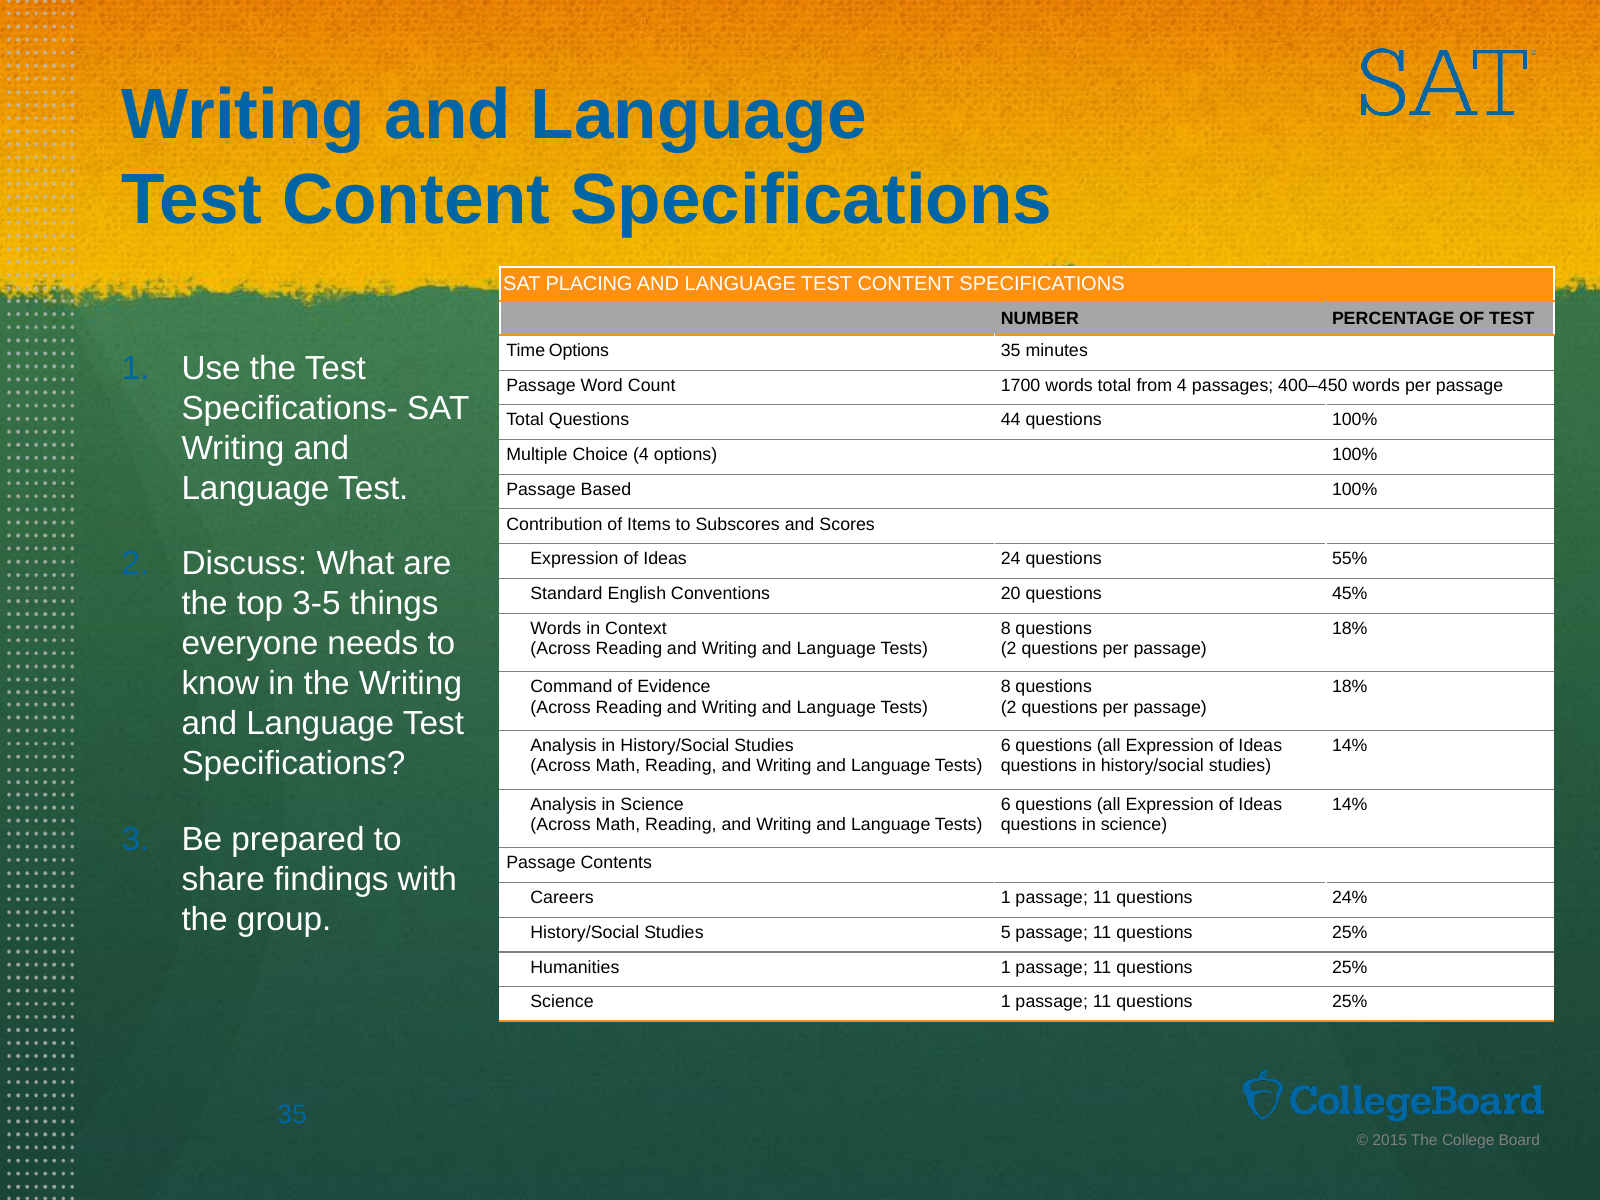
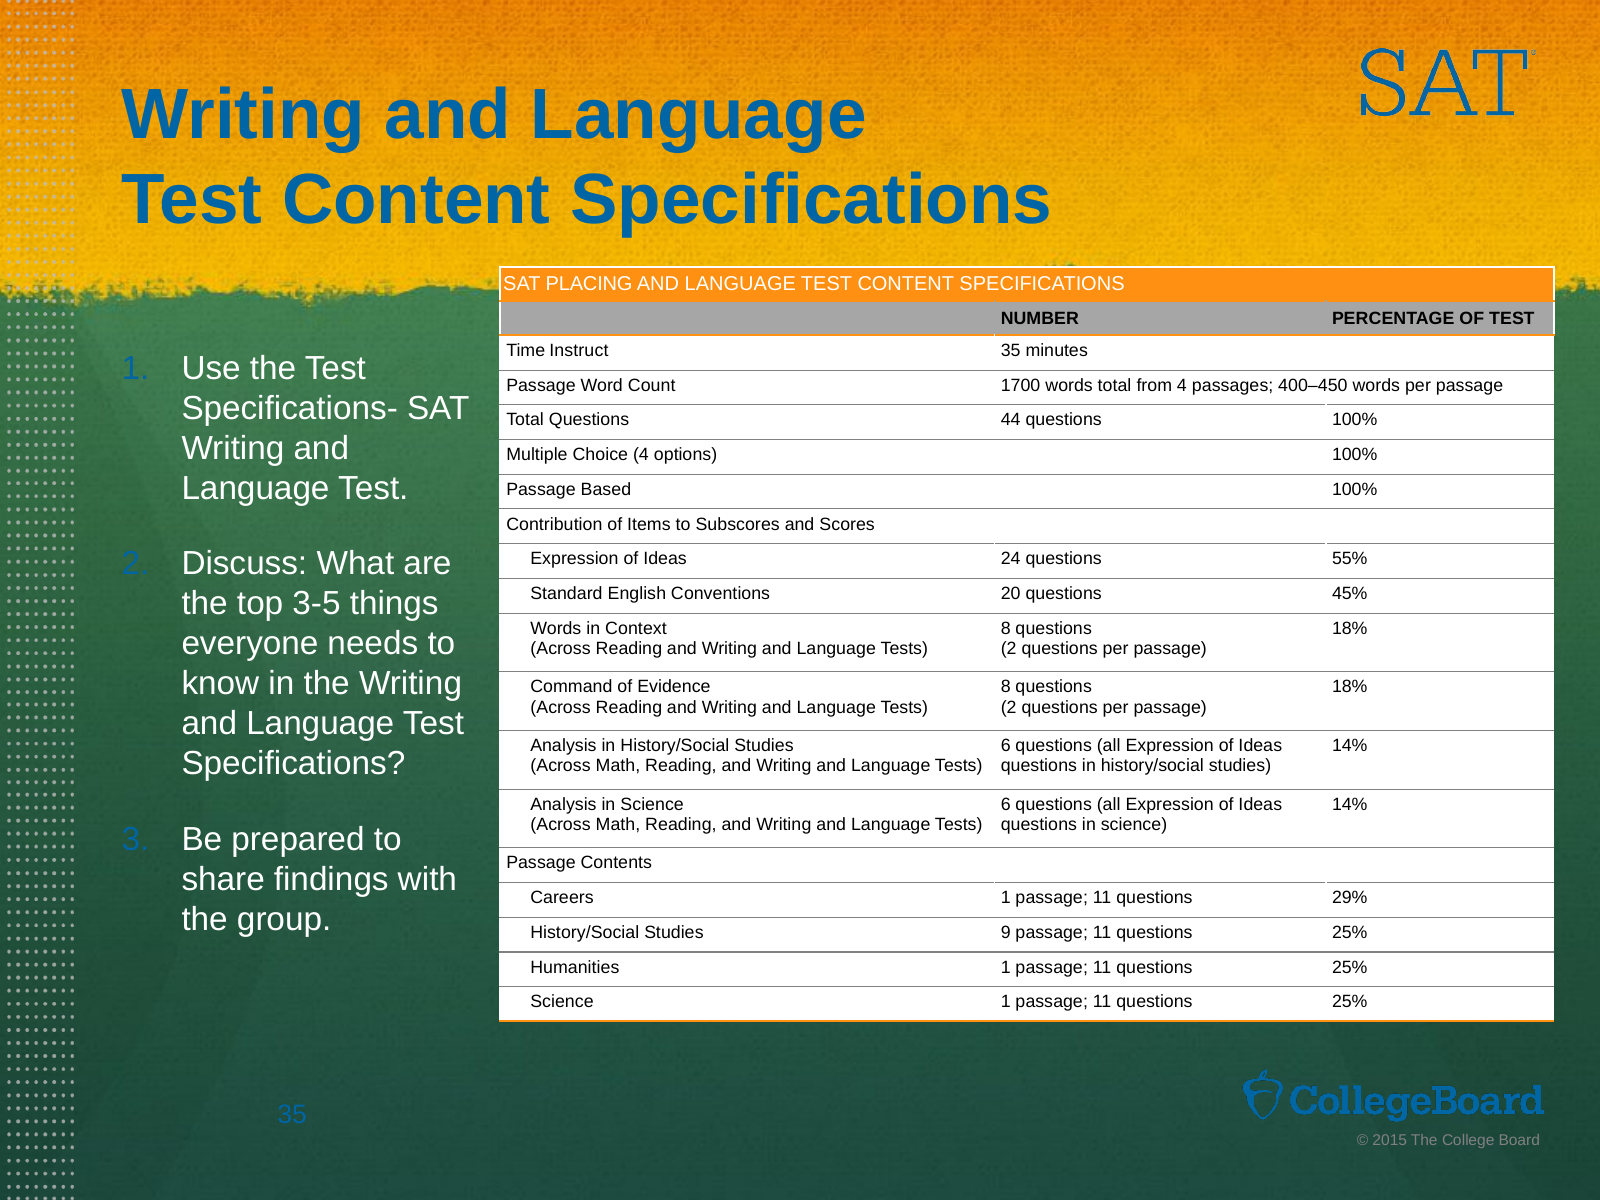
Time Options: Options -> Instruct
24%: 24% -> 29%
5: 5 -> 9
